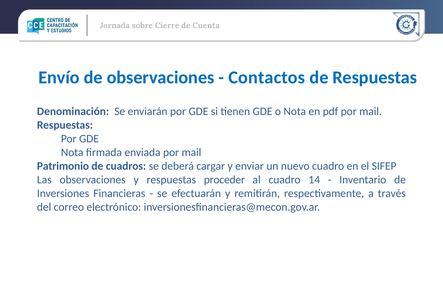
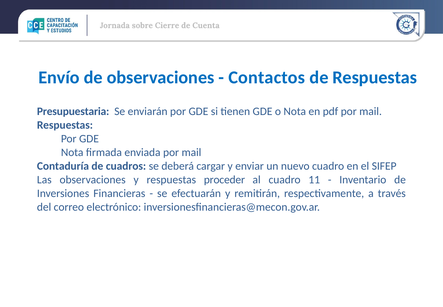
Denominación: Denominación -> Presupuestaria
Patrimonio: Patrimonio -> Contaduría
14: 14 -> 11
